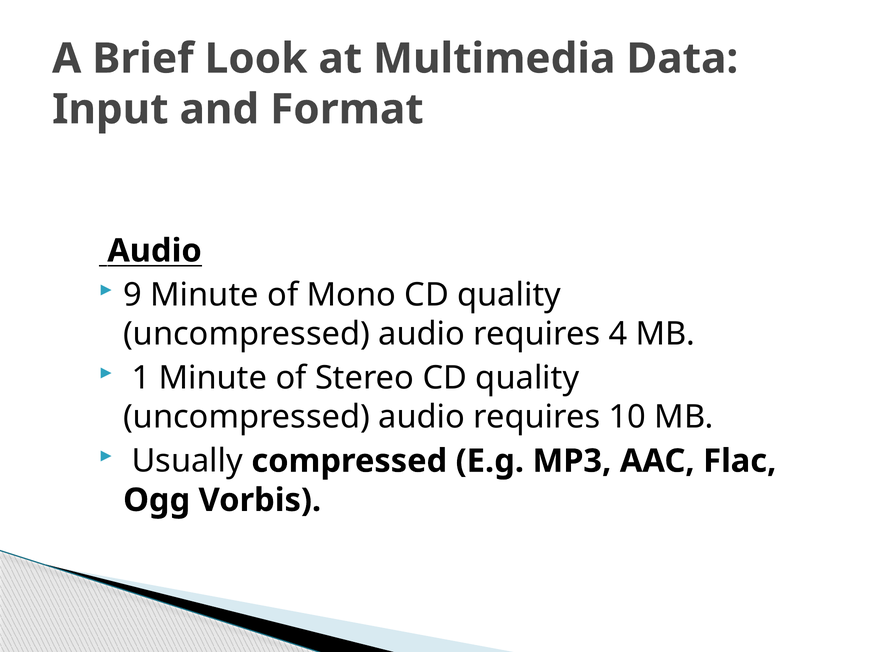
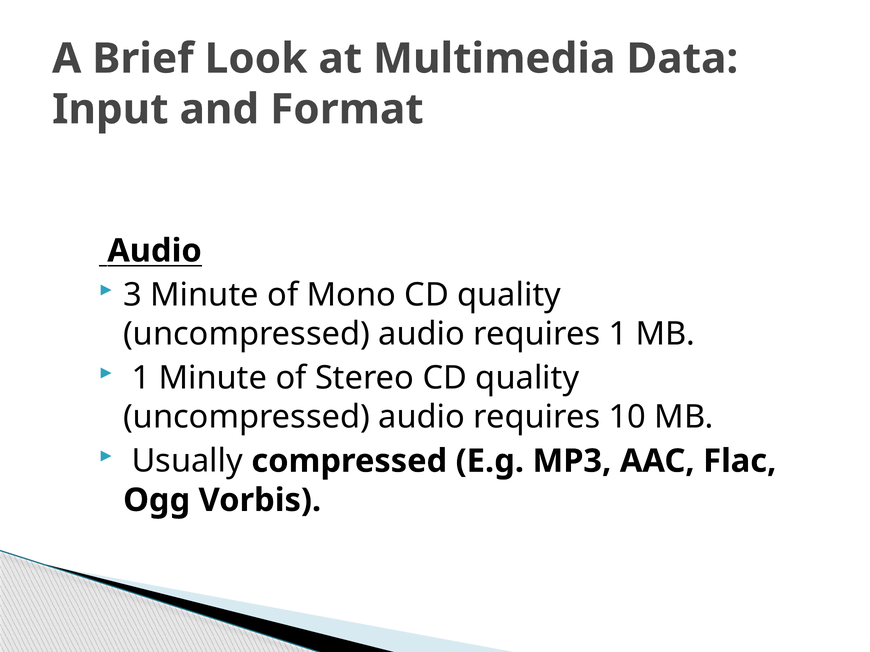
9: 9 -> 3
requires 4: 4 -> 1
